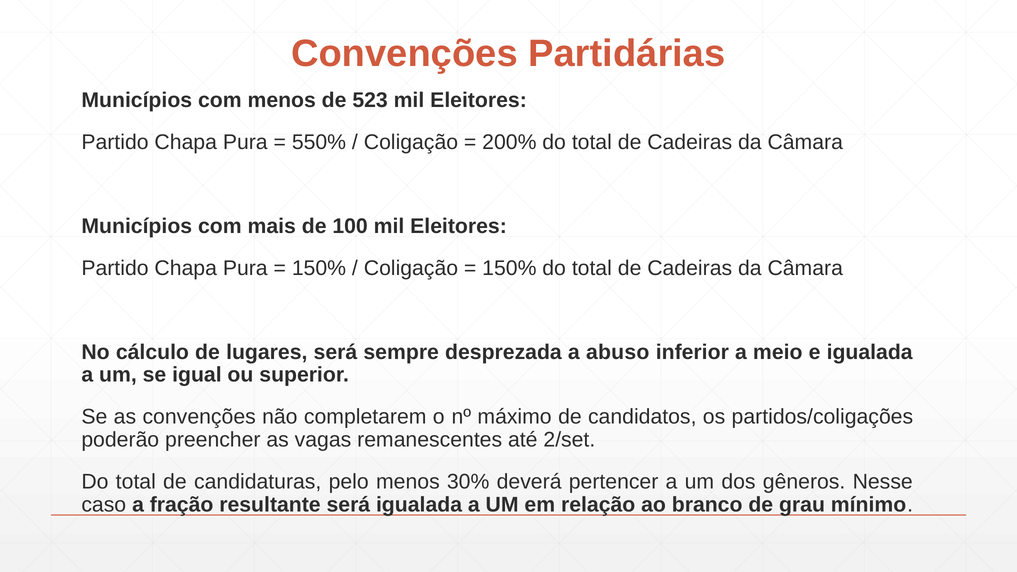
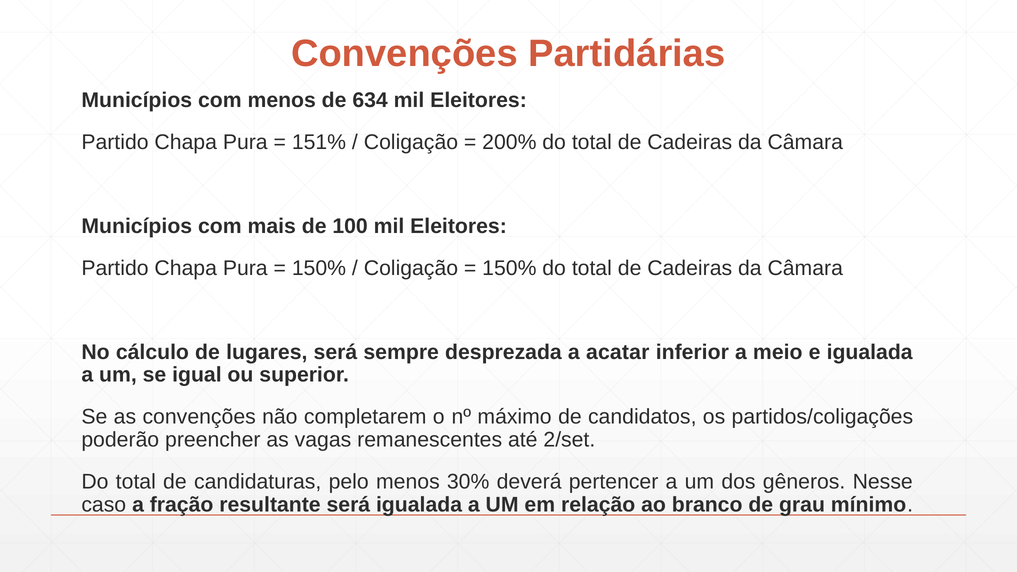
523: 523 -> 634
550%: 550% -> 151%
abuso: abuso -> acatar
